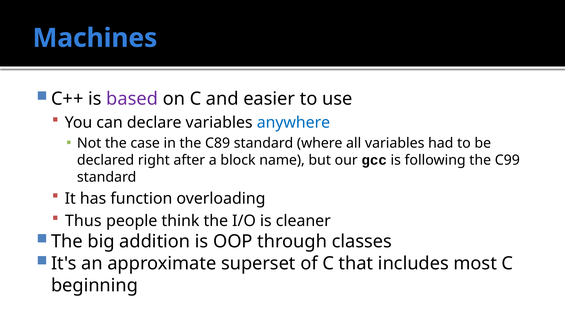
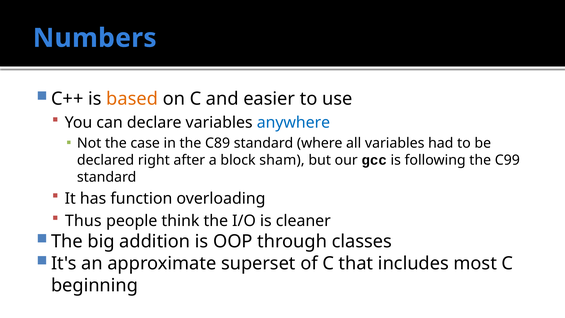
Machines: Machines -> Numbers
based colour: purple -> orange
name: name -> sham
